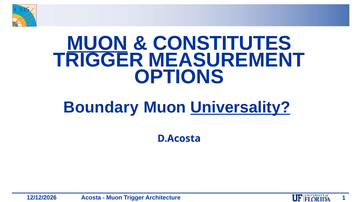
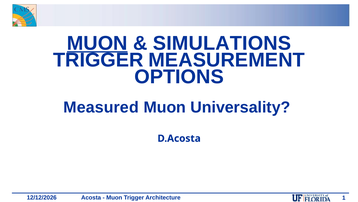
CONSTITUTES: CONSTITUTES -> SIMULATIONS
Boundary: Boundary -> Measured
Universality underline: present -> none
